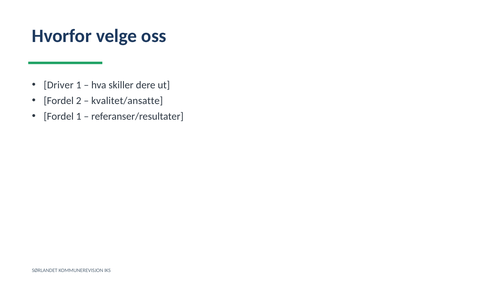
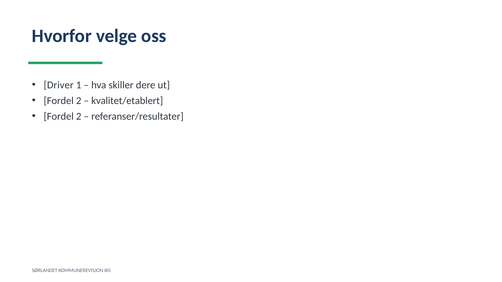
kvalitet/ansatte: kvalitet/ansatte -> kvalitet/etablert
1 at (79, 116): 1 -> 2
